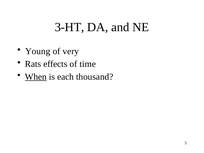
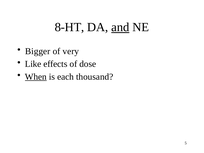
3-HT: 3-HT -> 8-HT
and underline: none -> present
Young: Young -> Bigger
Rats: Rats -> Like
time: time -> dose
